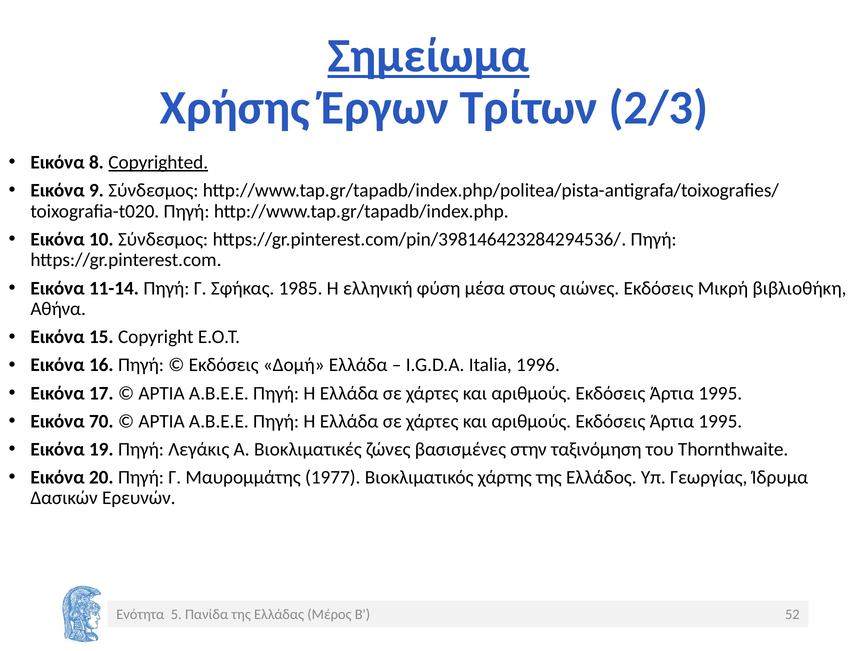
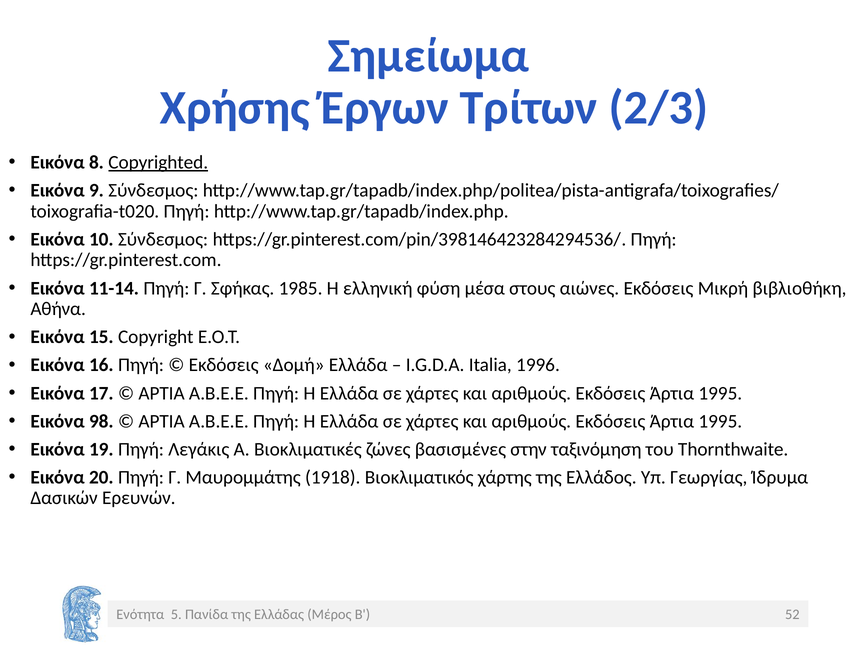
Σημείωμα underline: present -> none
70: 70 -> 98
1977: 1977 -> 1918
